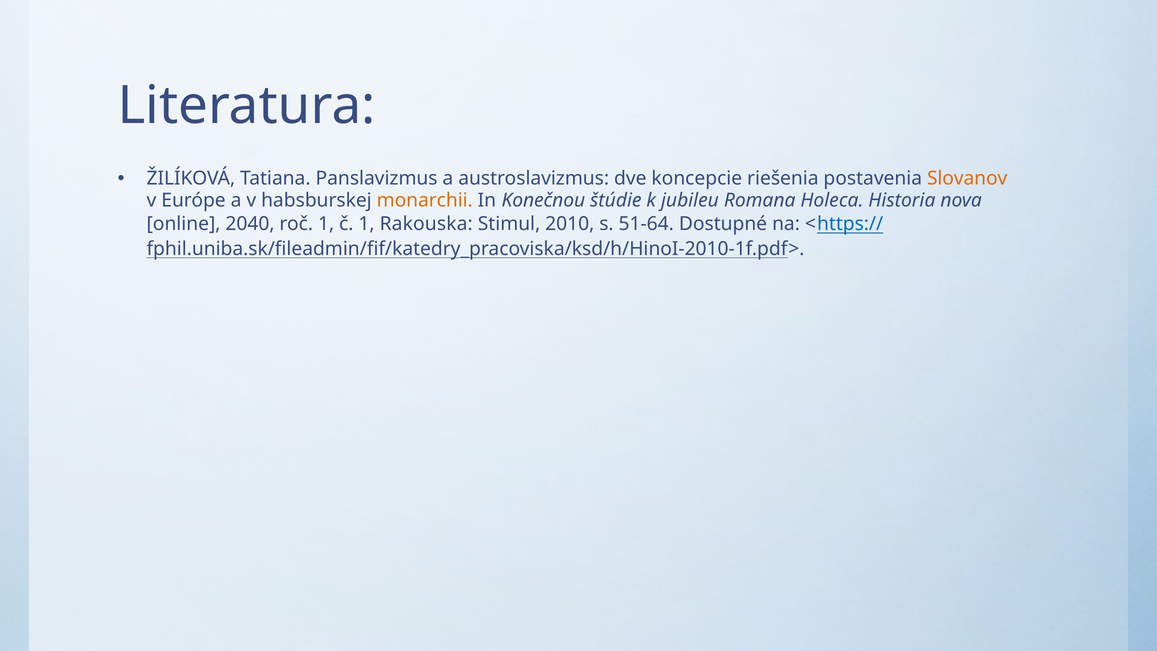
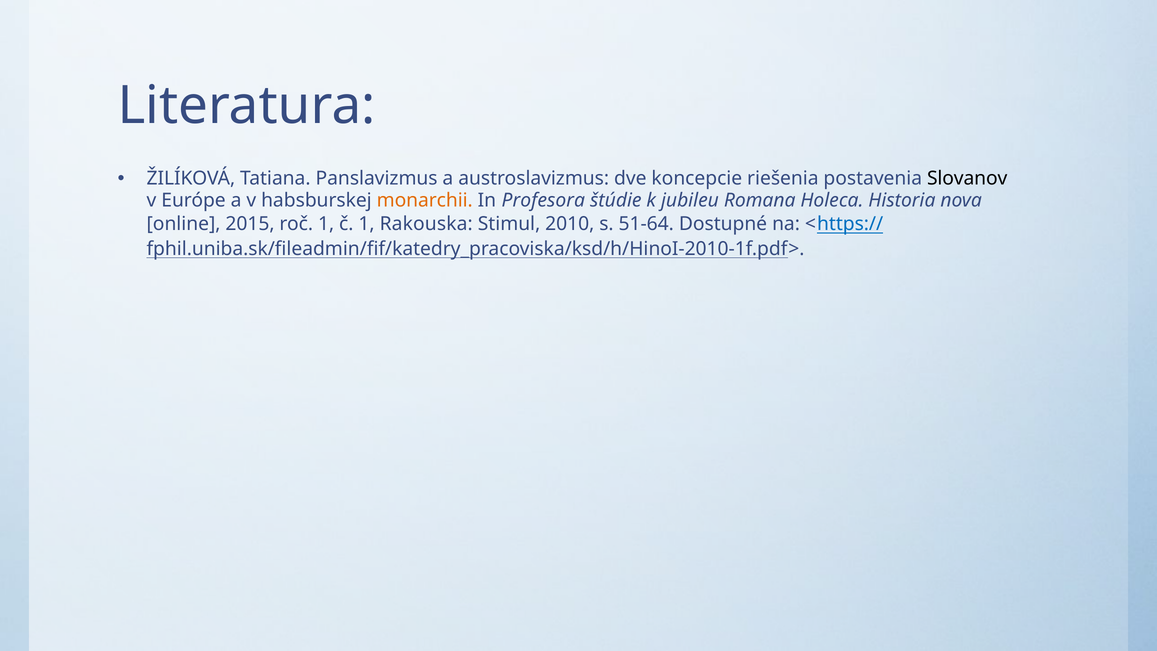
Slovanov colour: orange -> black
Konečnou: Konečnou -> Profesora
2040: 2040 -> 2015
